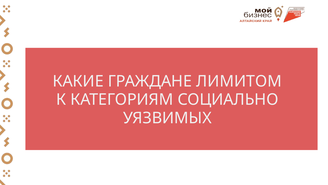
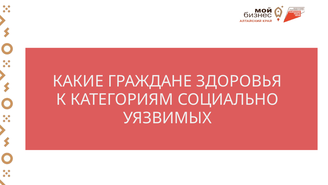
ЛИМИТОМ: ЛИМИТОМ -> ЗДОРОВЬЯ
